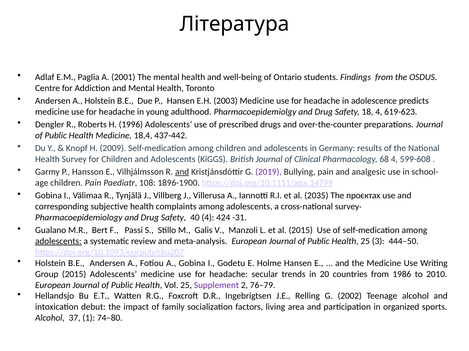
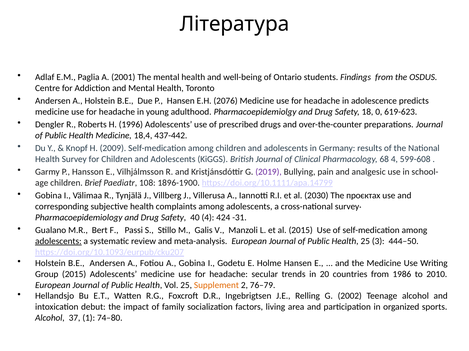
2003: 2003 -> 2076
18 4: 4 -> 0
and at (182, 172) underline: present -> none
children Pain: Pain -> Brief
2035: 2035 -> 2030
Supplement colour: purple -> orange
